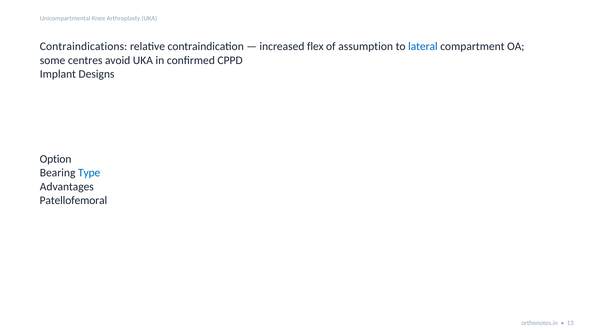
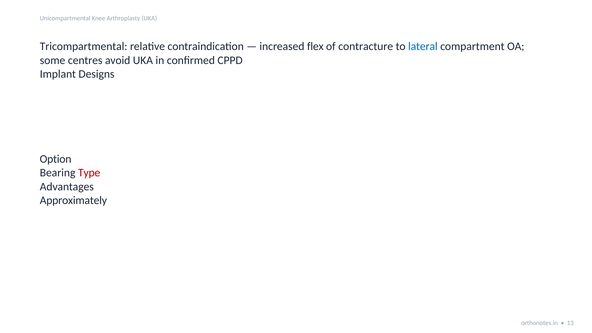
Contraindications: Contraindications -> Tricompartmental
assumption: assumption -> contracture
Type colour: blue -> red
Patellofemoral: Patellofemoral -> Approximately
